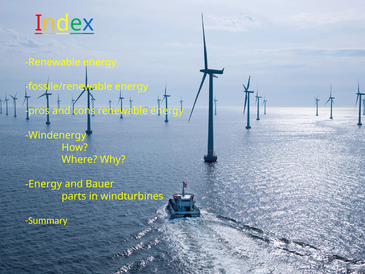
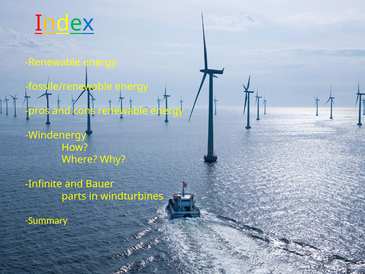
Energy at (44, 184): Energy -> Infinite
